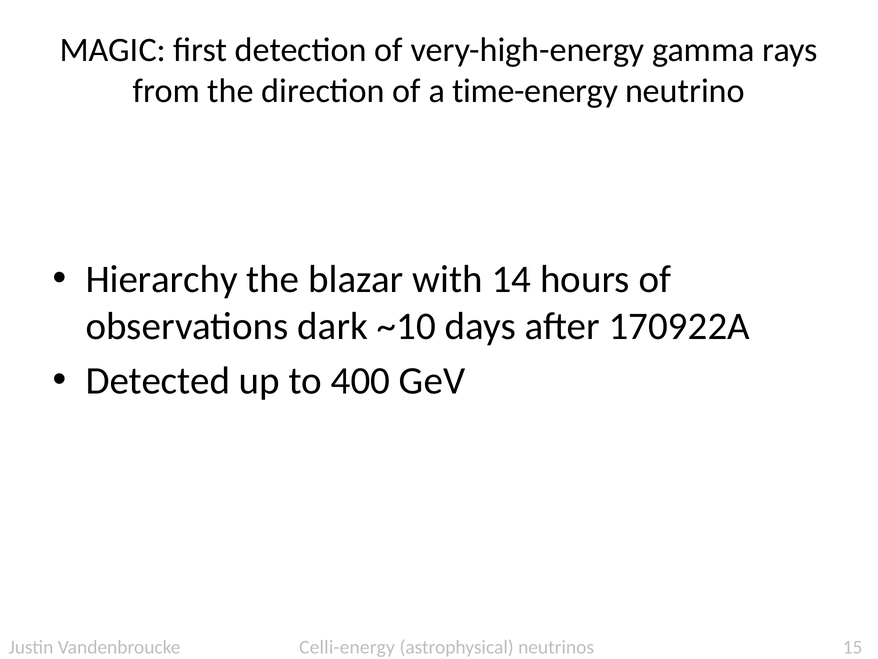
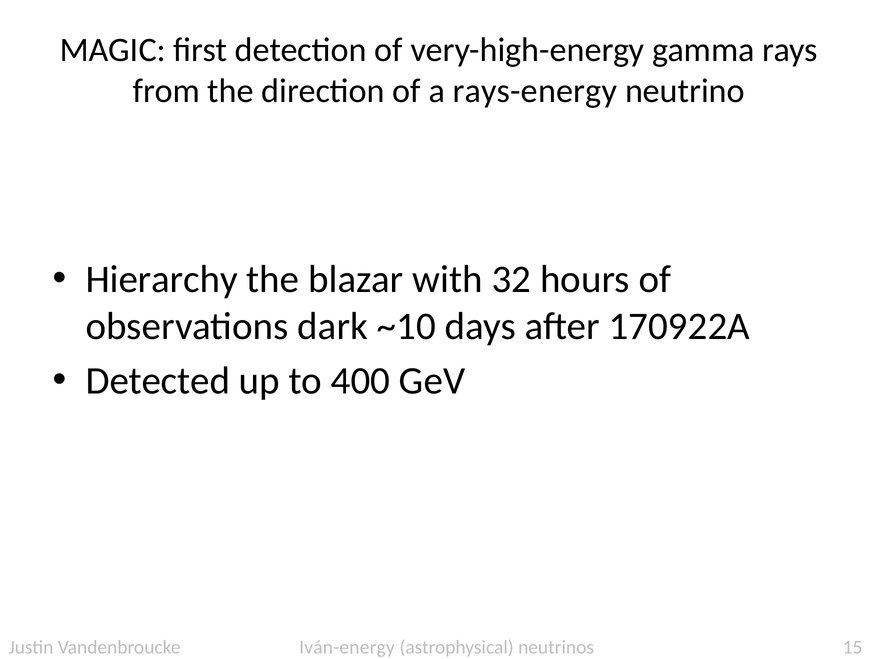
time-energy: time-energy -> rays-energy
14: 14 -> 32
Celli-energy: Celli-energy -> Iván-energy
